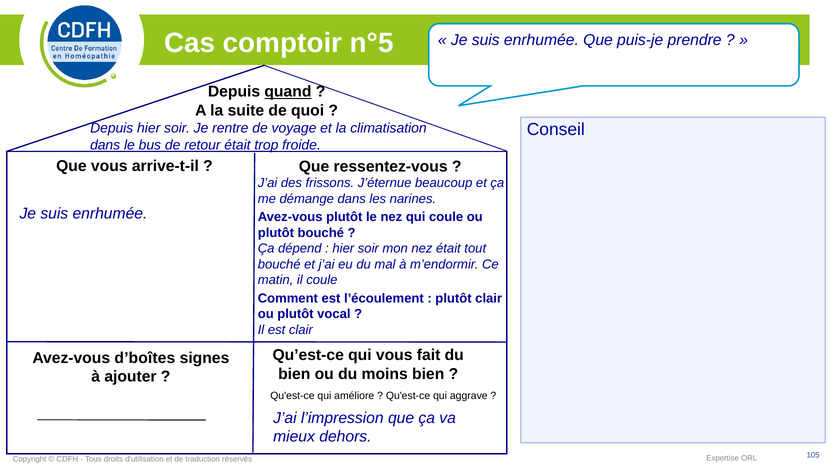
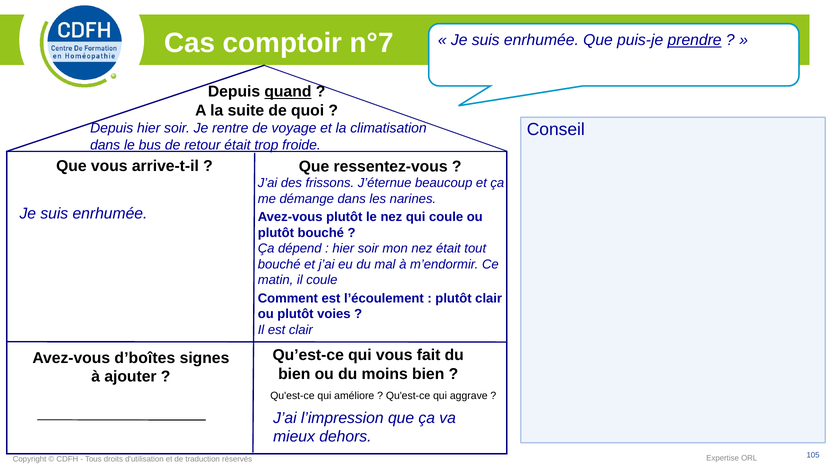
n°5: n°5 -> n°7
prendre underline: none -> present
vocal: vocal -> voies
